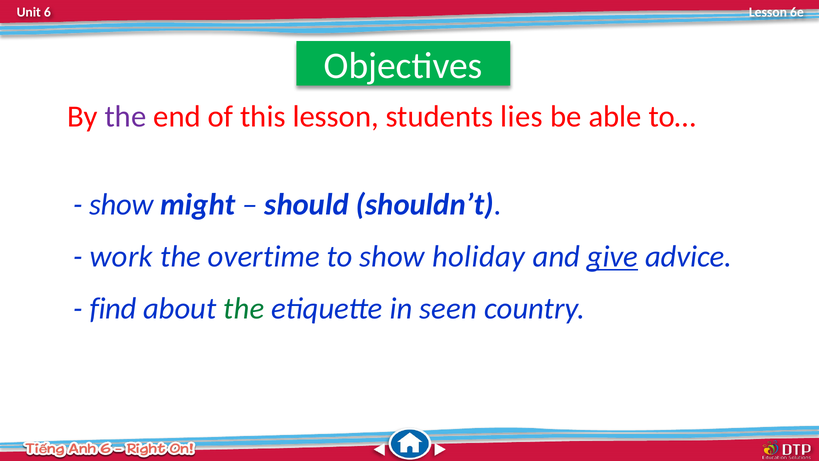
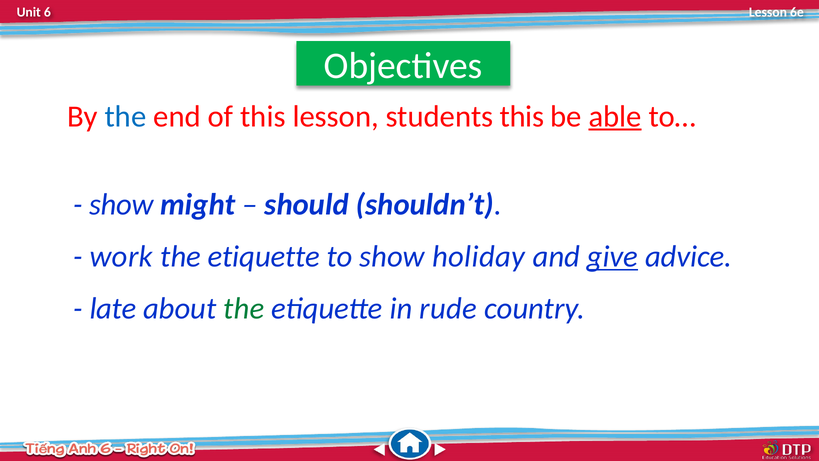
the at (125, 116) colour: purple -> blue
students lies: lies -> this
able underline: none -> present
overtime at (264, 256): overtime -> etiquette
find: find -> late
seen: seen -> rude
